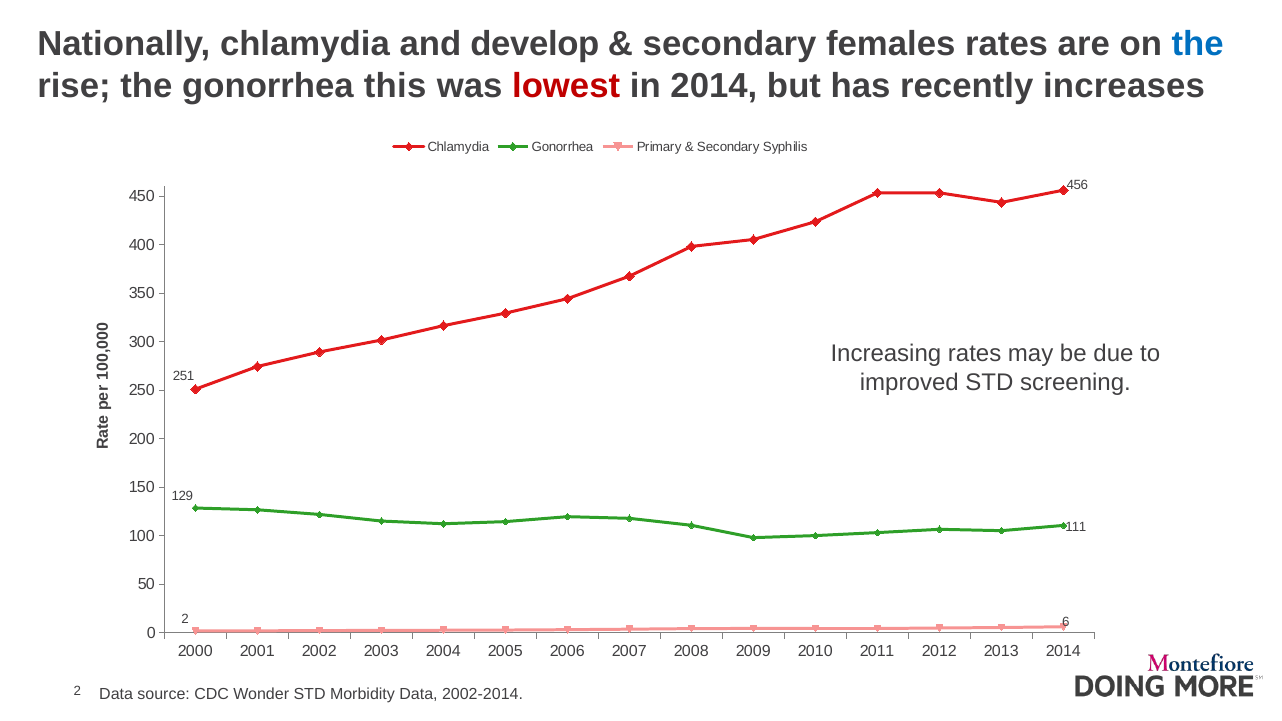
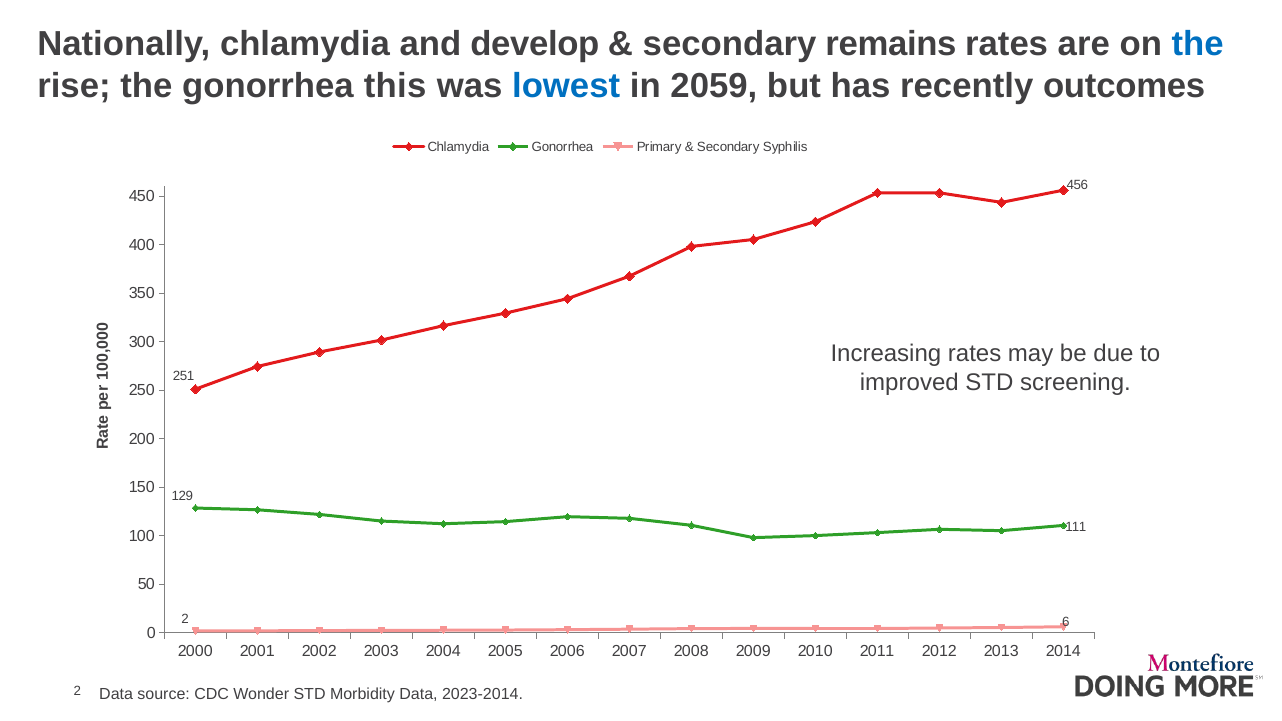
females: females -> remains
lowest colour: red -> blue
in 2014: 2014 -> 2059
increases: increases -> outcomes
2002-2014: 2002-2014 -> 2023-2014
